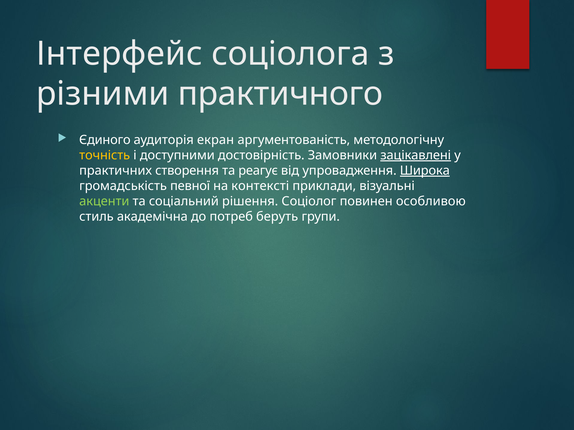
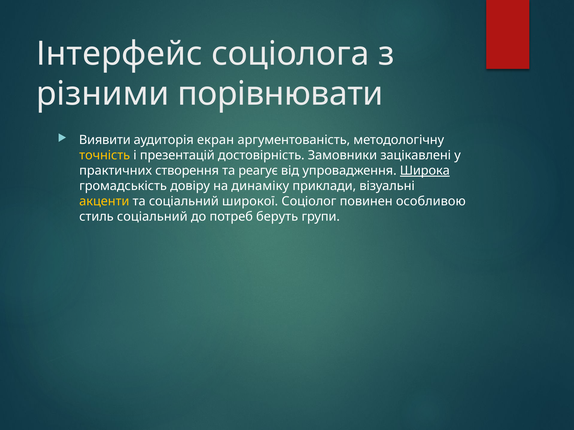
практичного: практичного -> порівнювати
Єдиного: Єдиного -> Виявити
доступними: доступними -> презентацій
зацікавлені underline: present -> none
певної: певної -> довіру
контексті: контексті -> динаміку
акценти colour: light green -> yellow
рішення: рішення -> широкої
стиль академічна: академічна -> соціальний
